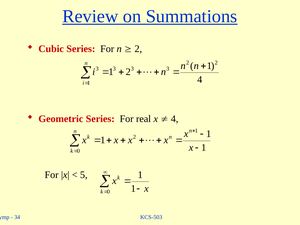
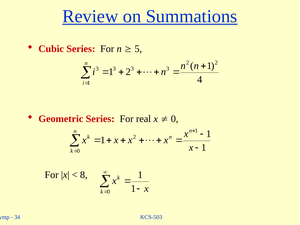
2 at (138, 49): 2 -> 5
4 at (175, 119): 4 -> 0
5: 5 -> 8
